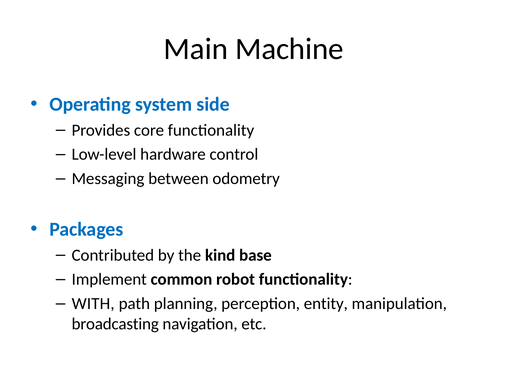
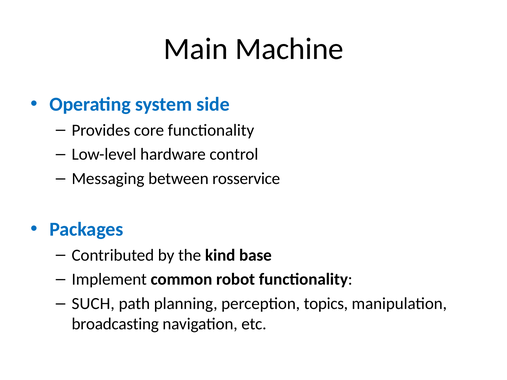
odometry: odometry -> rosservice
WITH: WITH -> SUCH
entity: entity -> topics
